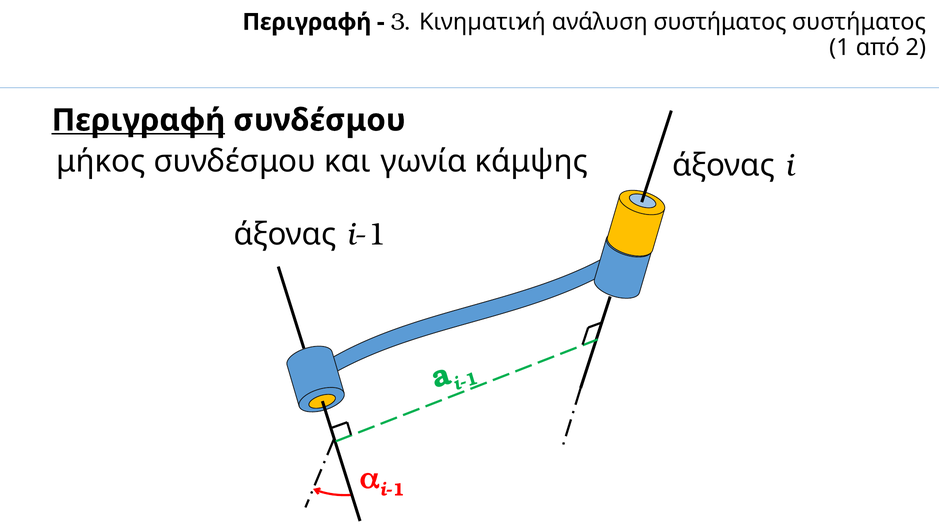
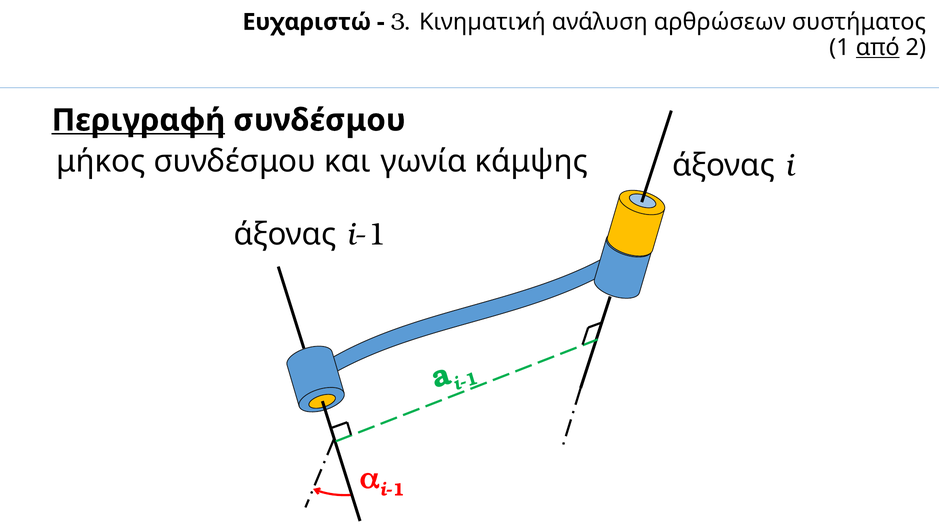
Περιγραφή at (307, 22): Περιγραφή -> Ευχαριστώ
ανάλυση συστήματος: συστήματος -> αρθρώσεων
από underline: none -> present
